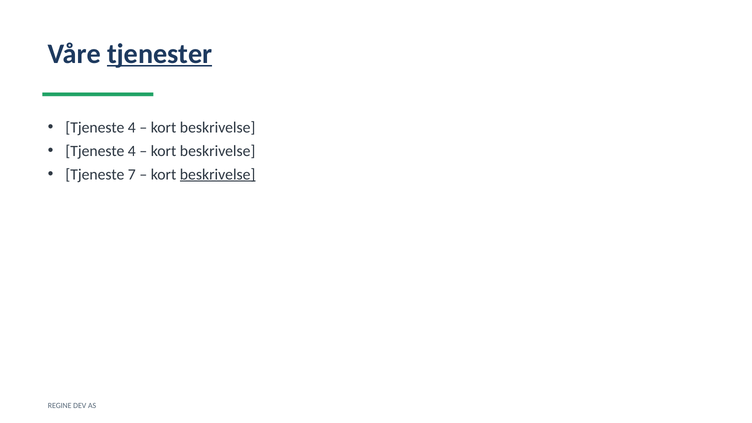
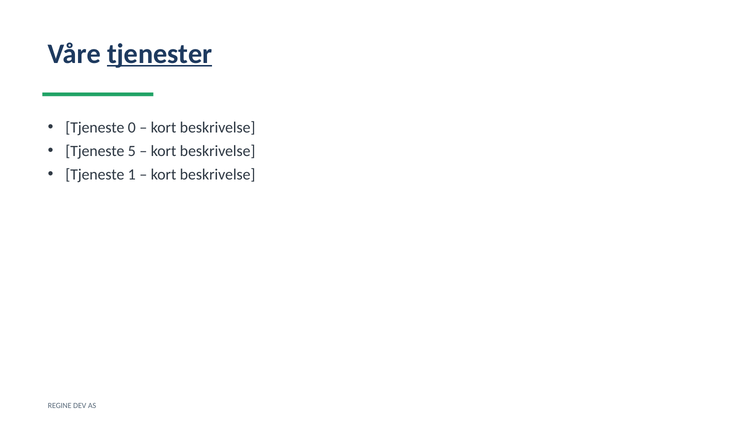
4 at (132, 127): 4 -> 0
4 at (132, 151): 4 -> 5
7: 7 -> 1
beskrivelse at (218, 174) underline: present -> none
